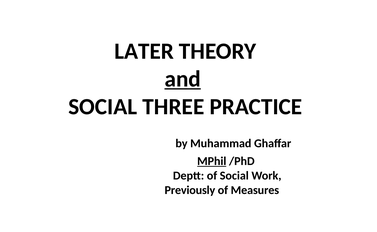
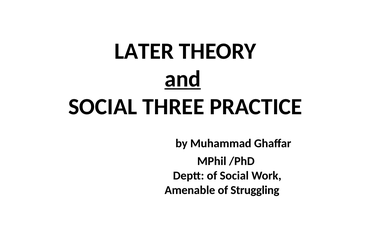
MPhil underline: present -> none
Previously: Previously -> Amenable
Measures: Measures -> Struggling
